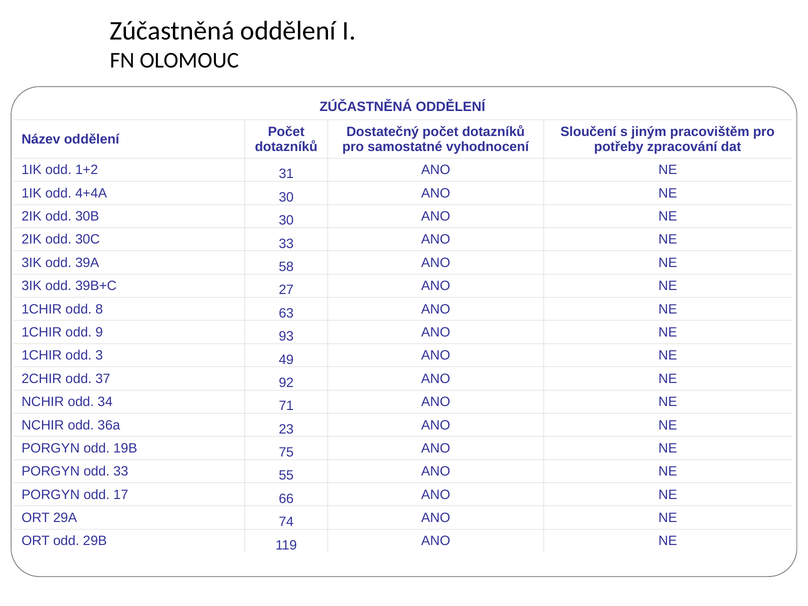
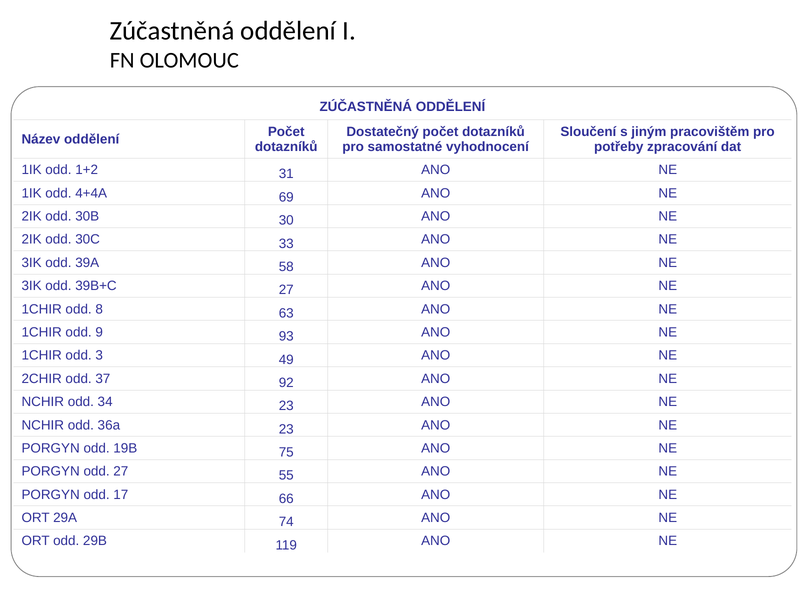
4+4A 30: 30 -> 69
34 71: 71 -> 23
odd 33: 33 -> 27
